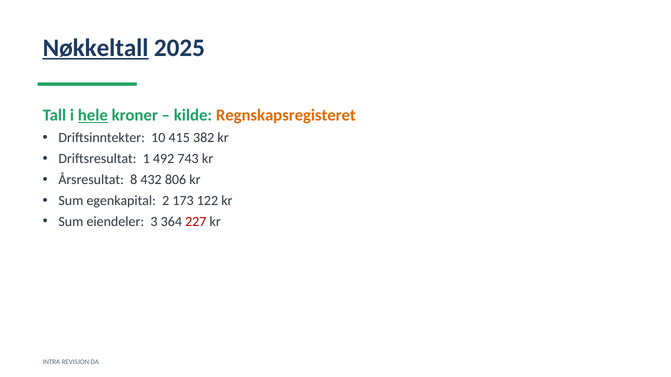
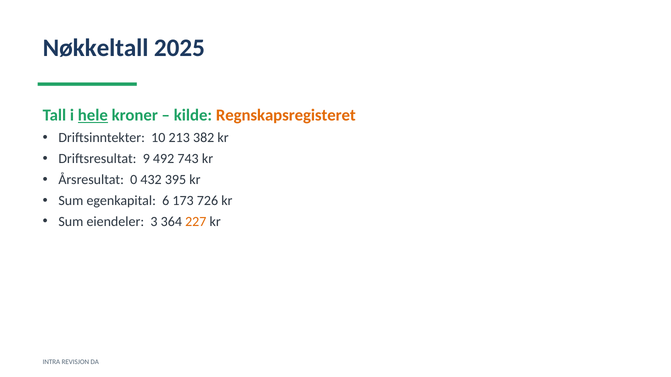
Nøkkeltall underline: present -> none
415: 415 -> 213
1: 1 -> 9
8: 8 -> 0
806: 806 -> 395
2: 2 -> 6
122: 122 -> 726
227 colour: red -> orange
